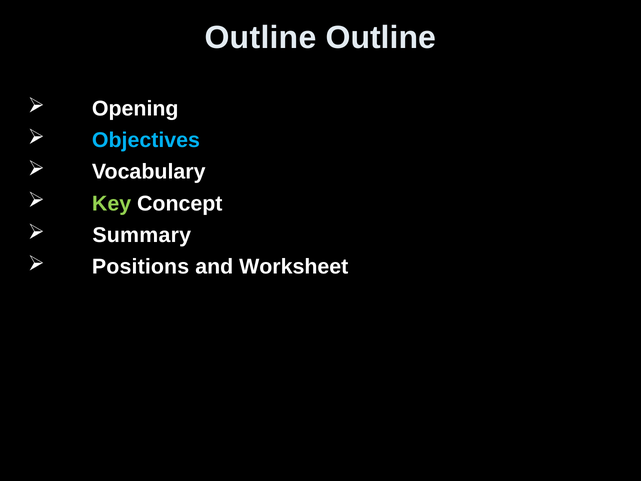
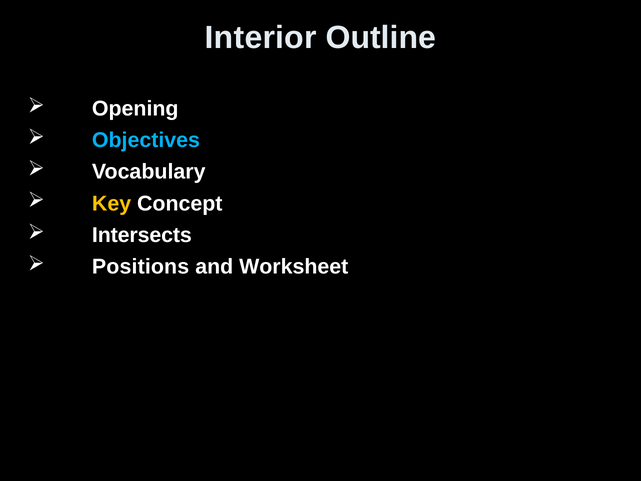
Outline at (261, 38): Outline -> Interior
Key colour: light green -> yellow
Summary: Summary -> Intersects
